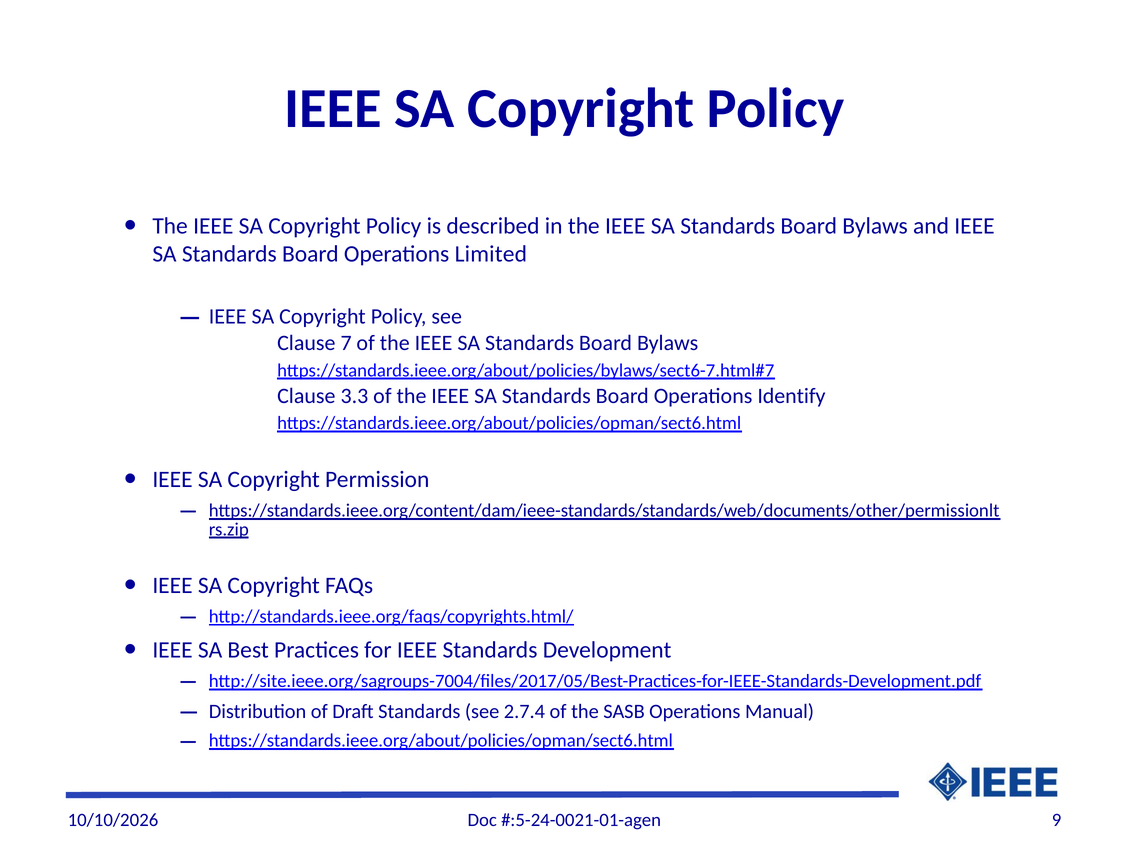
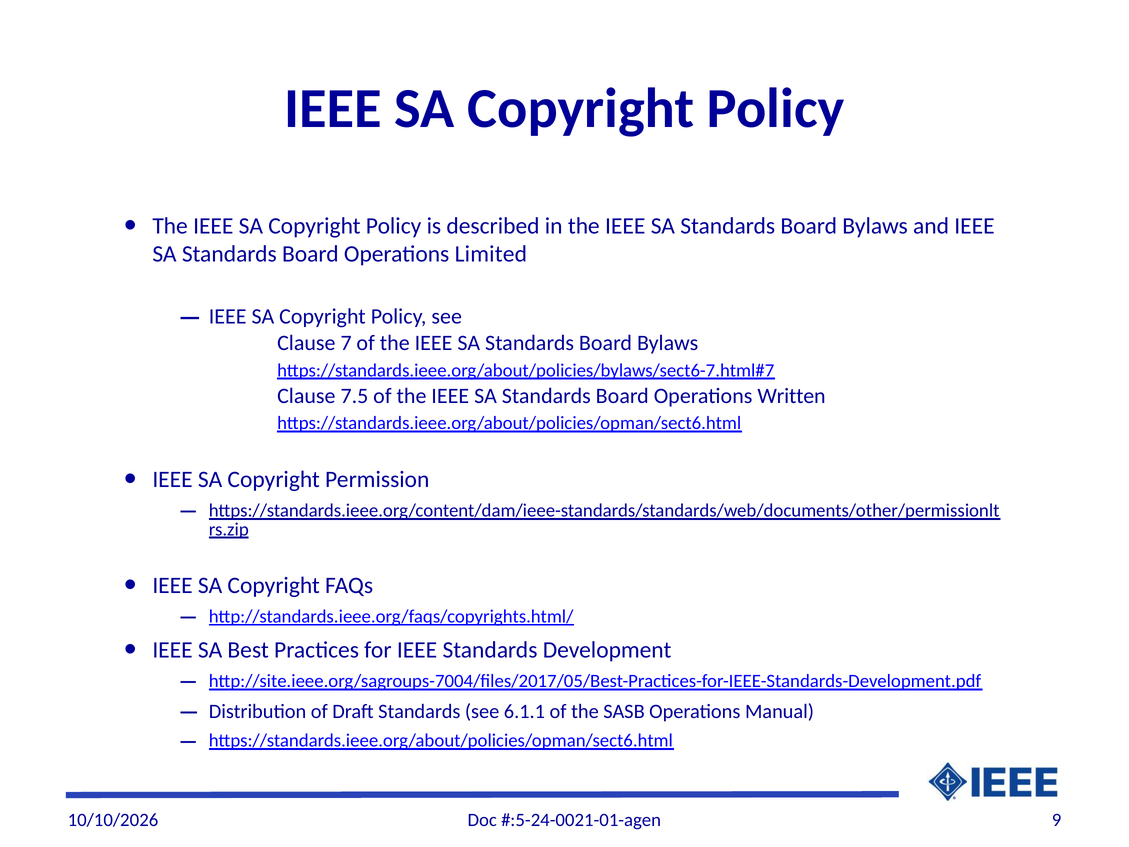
3.3: 3.3 -> 7.5
Identify: Identify -> Written
2.7.4: 2.7.4 -> 6.1.1
